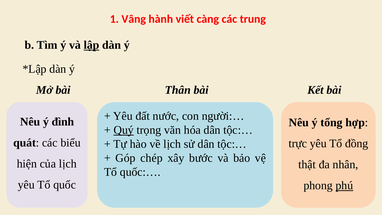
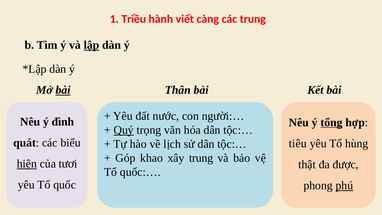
Vâng: Vâng -> Triều
bài at (63, 90) underline: none -> present
tổng underline: none -> present
trực: trực -> tiêu
đồng: đồng -> hùng
chép: chép -> khao
xây bước: bước -> trung
hiện underline: none -> present
của lịch: lịch -> tươi
nhân: nhân -> được
